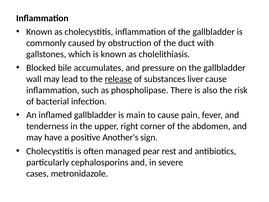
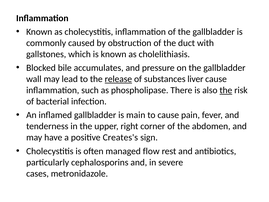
the at (226, 90) underline: none -> present
Another's: Another's -> Creates's
pear: pear -> flow
